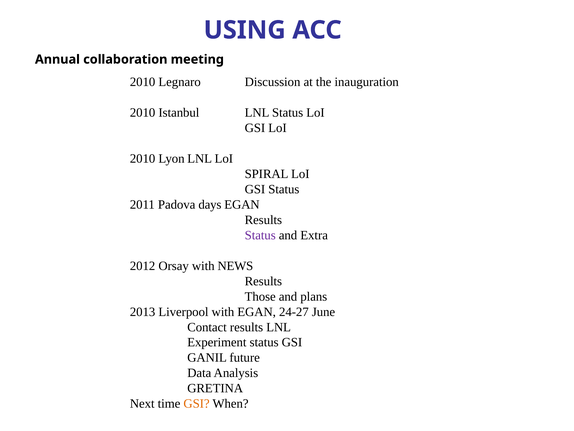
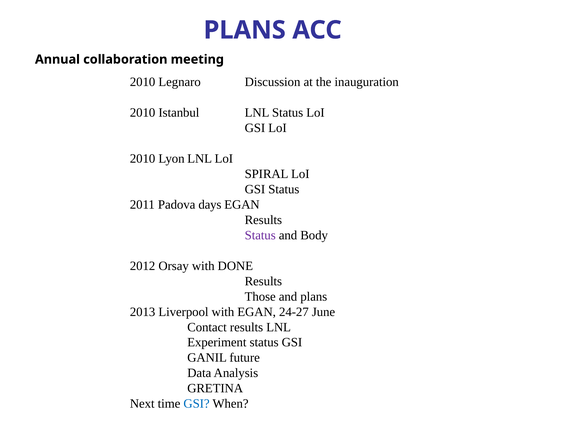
USING at (245, 30): USING -> PLANS
Extra: Extra -> Body
NEWS: NEWS -> DONE
GSI at (197, 403) colour: orange -> blue
